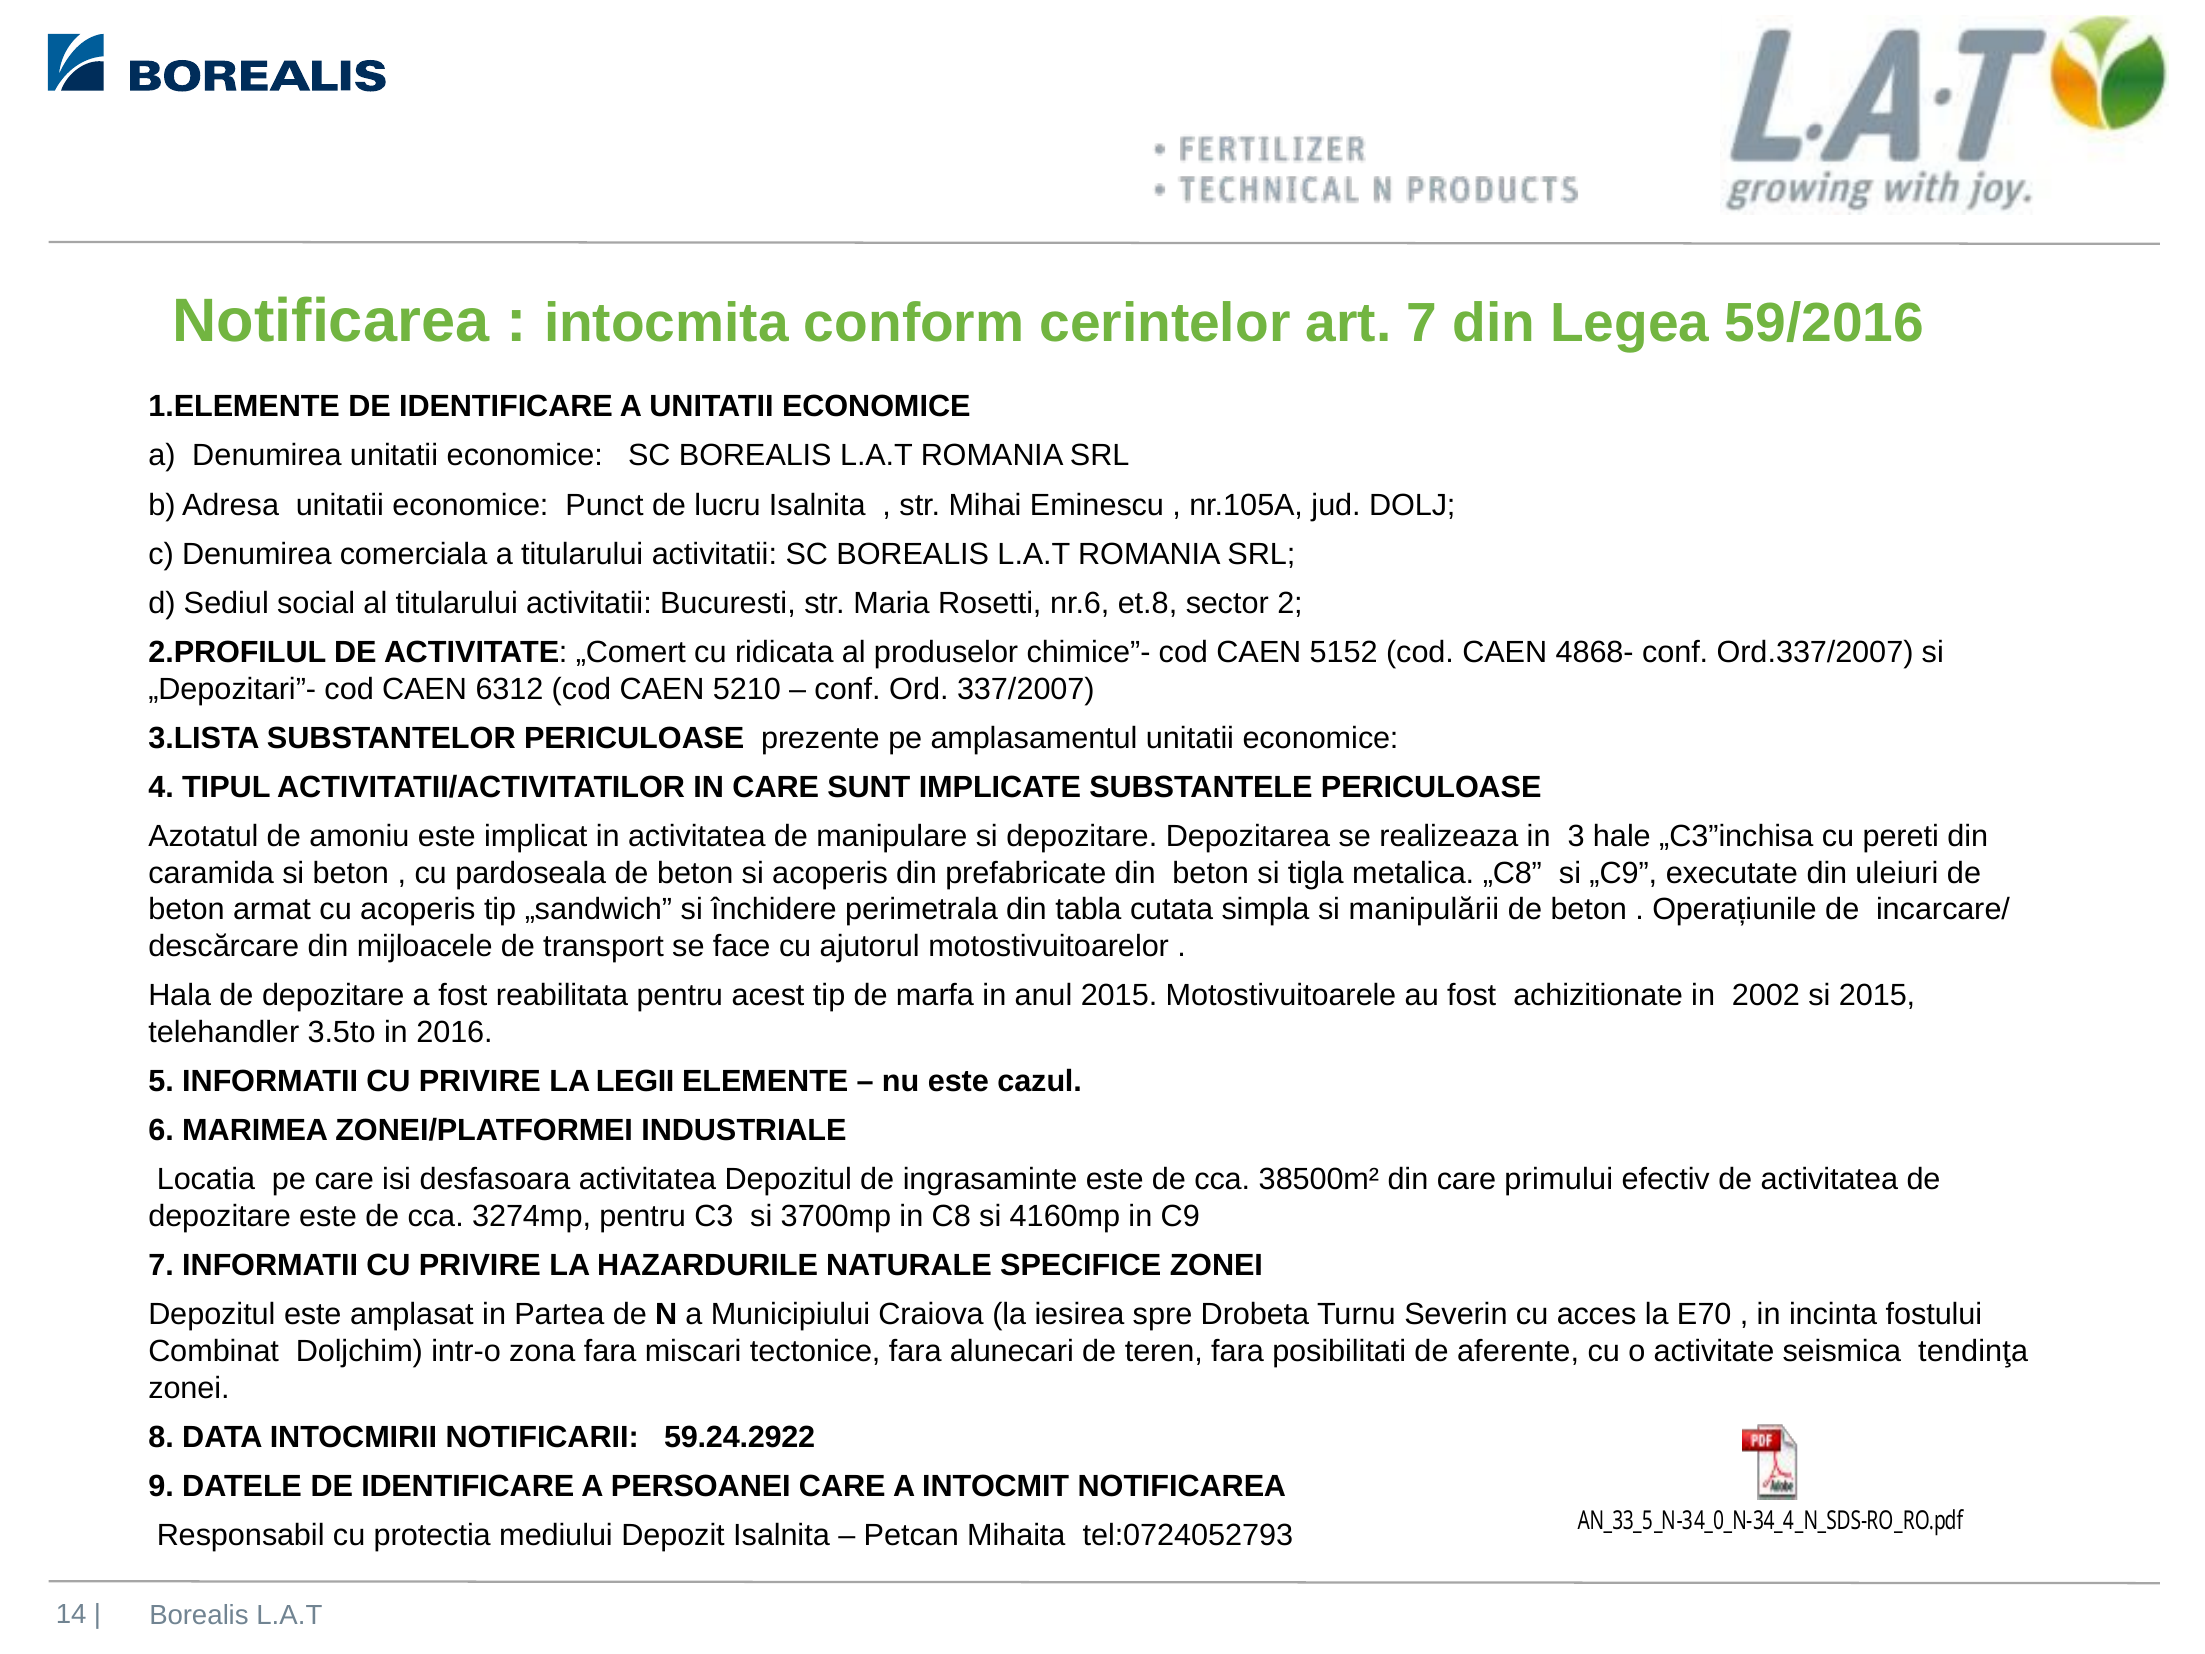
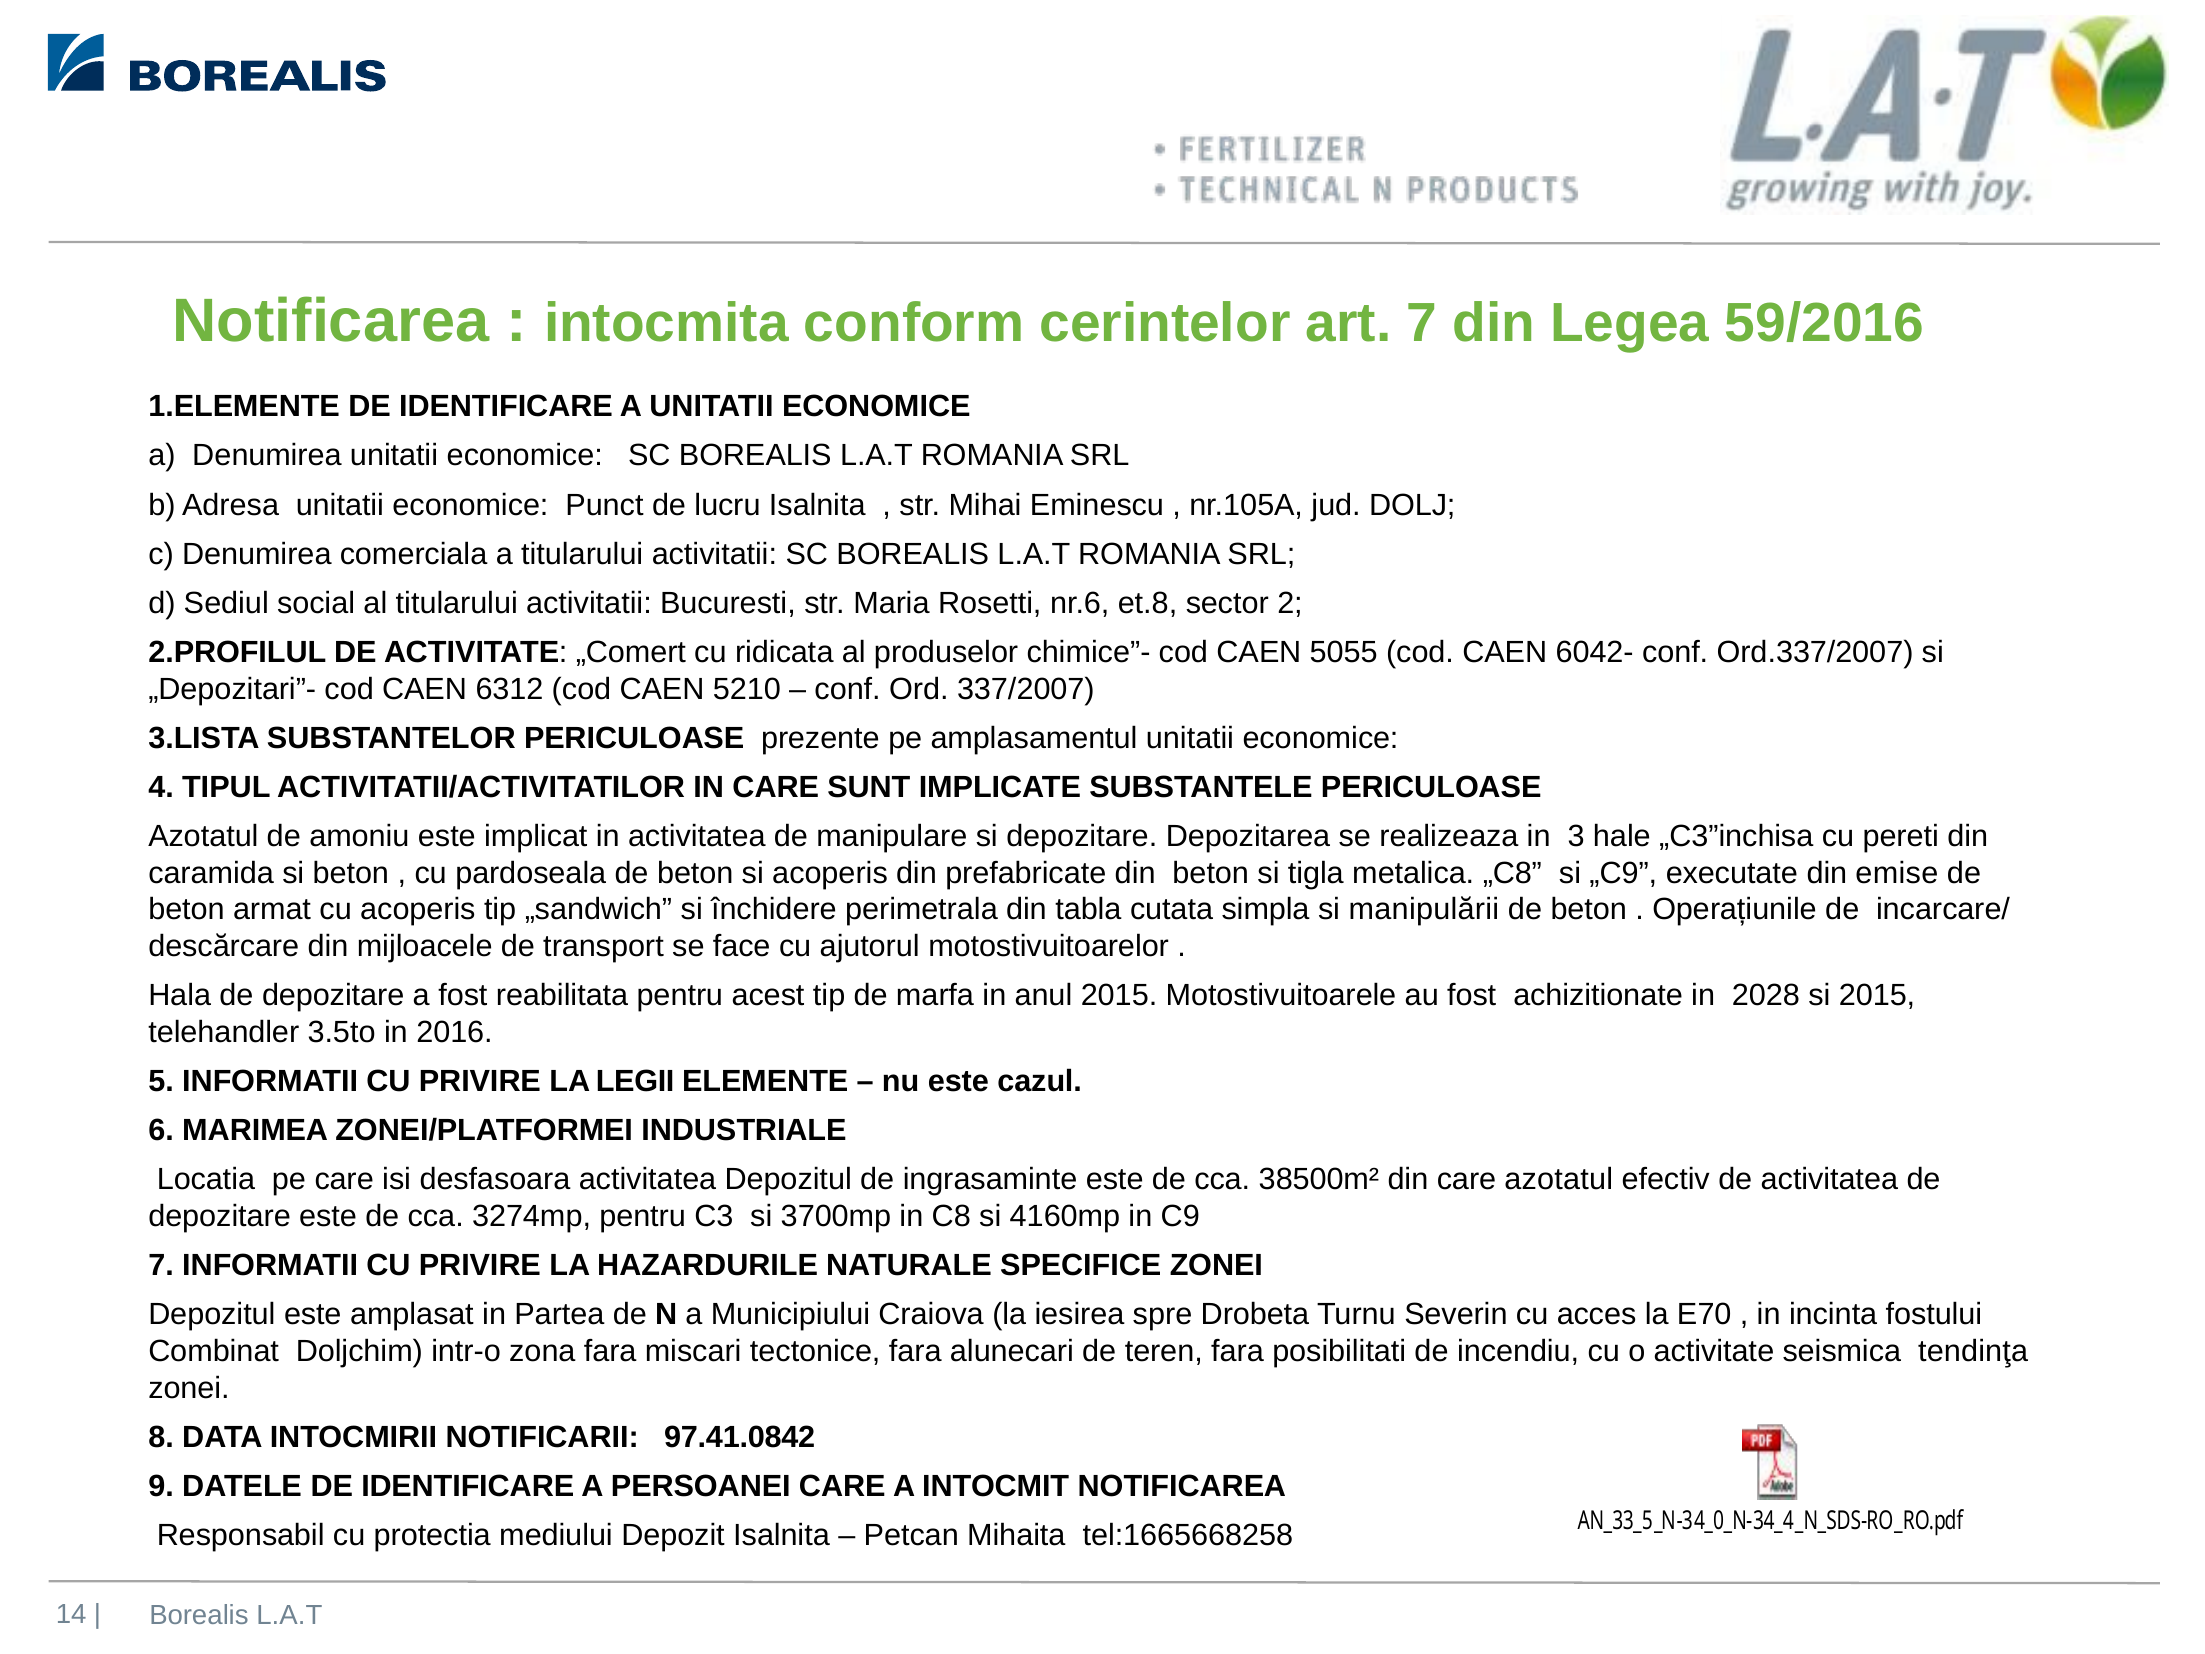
5152: 5152 -> 5055
4868-: 4868- -> 6042-
uleiuri: uleiuri -> emise
2002: 2002 -> 2028
care primului: primului -> azotatul
aferente: aferente -> incendiu
59.24.2922: 59.24.2922 -> 97.41.0842
tel:0724052793: tel:0724052793 -> tel:1665668258
